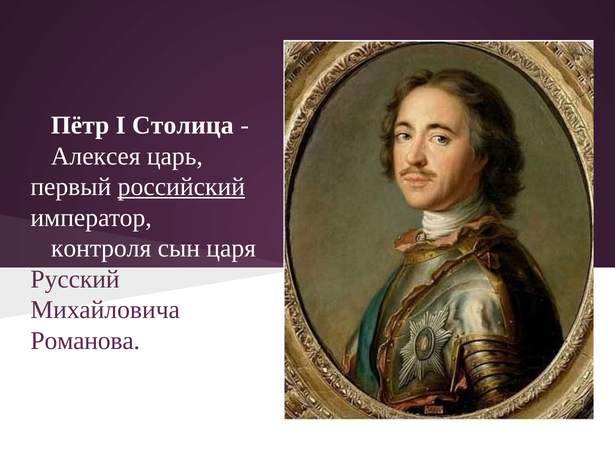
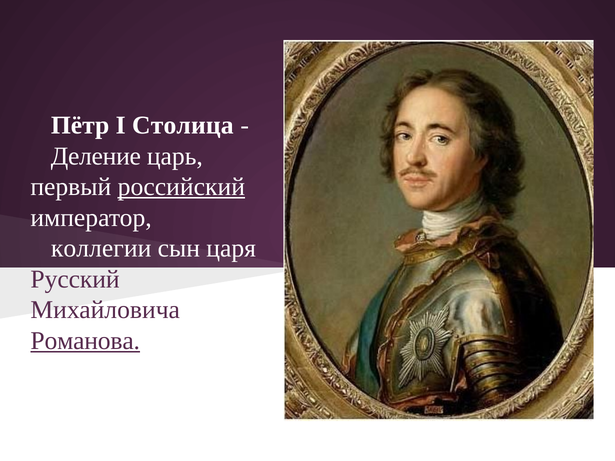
Алексея: Алексея -> Деление
контроля: контроля -> коллегии
Романова underline: none -> present
